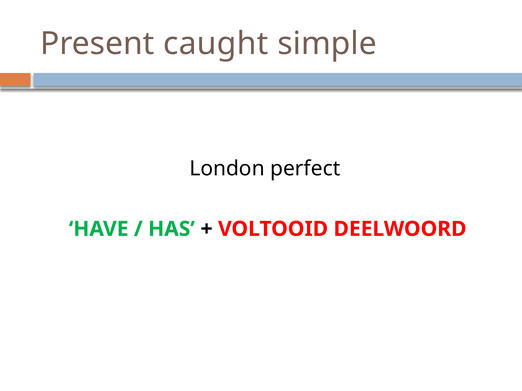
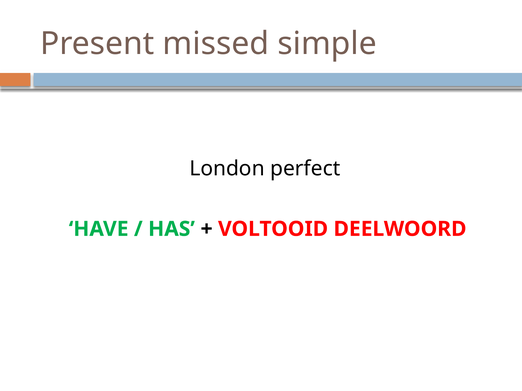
caught: caught -> missed
